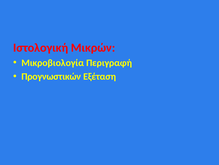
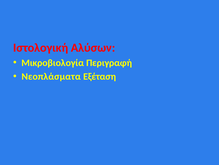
Μικρών: Μικρών -> Αλύσων
Προγνωστικών: Προγνωστικών -> Νεοπλάσματα
